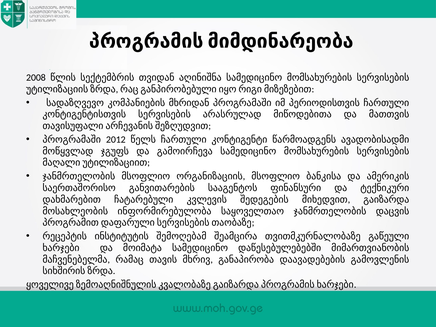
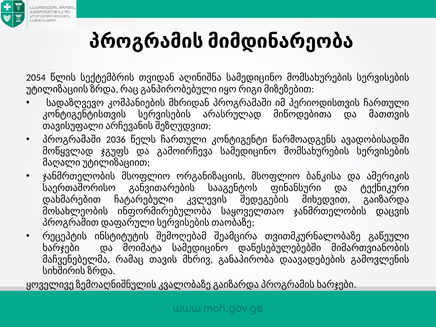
2008: 2008 -> 2054
2012: 2012 -> 2036
